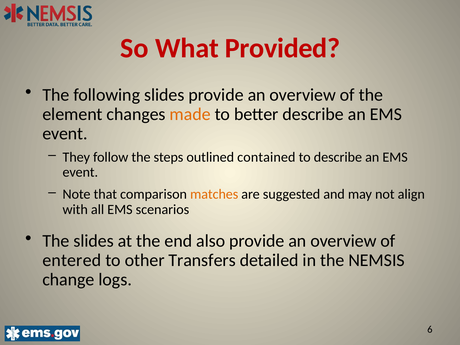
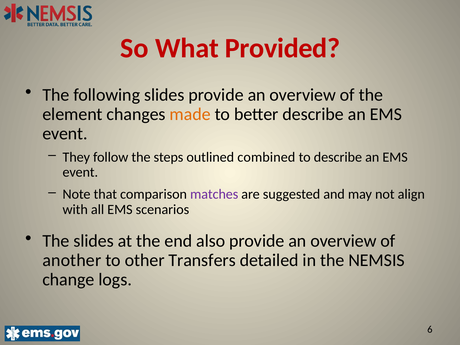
contained: contained -> combined
matches colour: orange -> purple
entered: entered -> another
